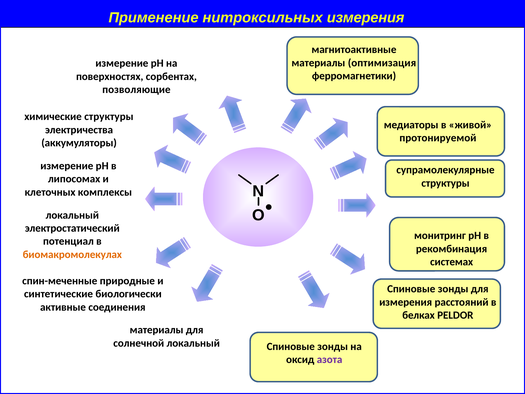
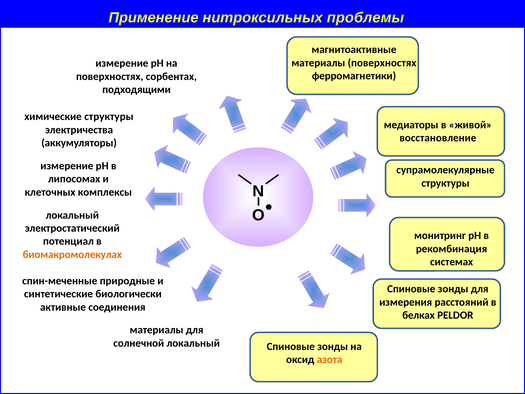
нитроксильных измерения: измерения -> проблемы
материалы оптимизация: оптимизация -> поверхностях
позволяющие: позволяющие -> подходящими
протонируемой: протонируемой -> восстановление
азота colour: purple -> orange
